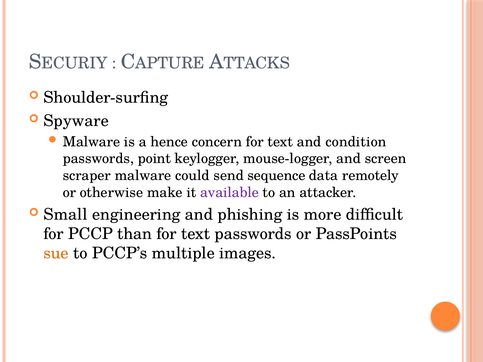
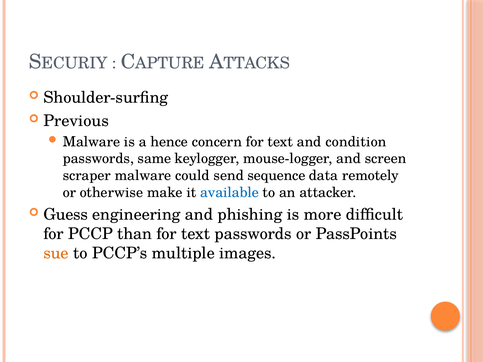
Spyware: Spyware -> Previous
point: point -> same
available colour: purple -> blue
Small: Small -> Guess
